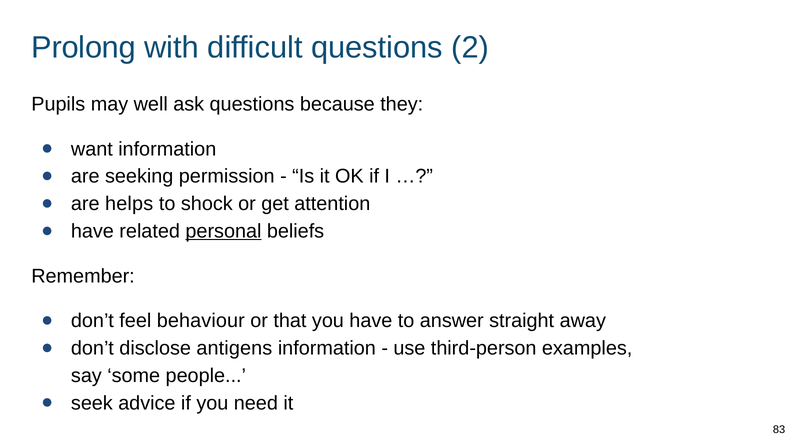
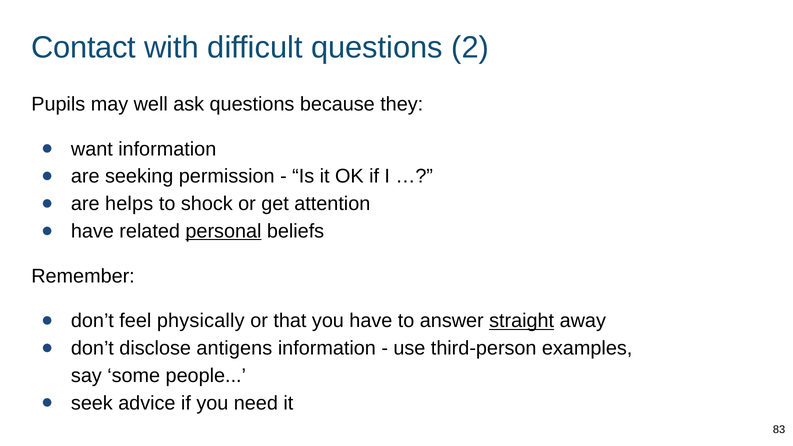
Prolong: Prolong -> Contact
behaviour: behaviour -> physically
straight underline: none -> present
